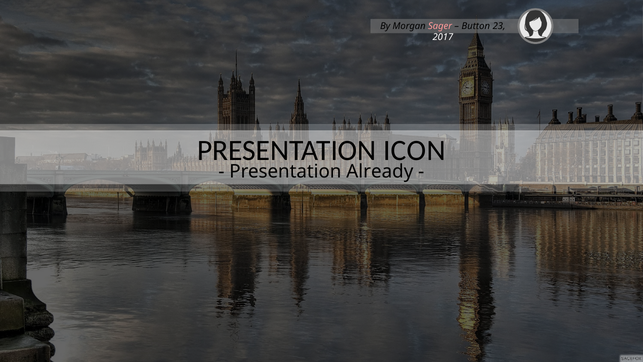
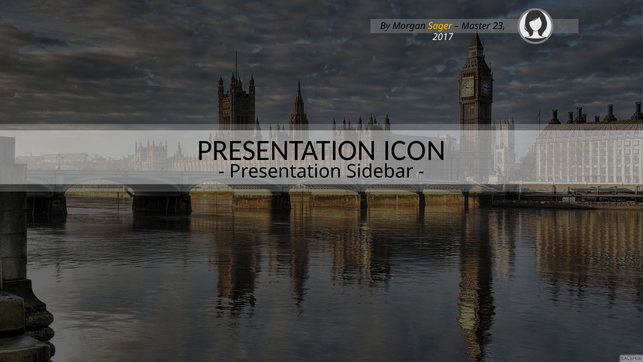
Sager colour: pink -> yellow
Button: Button -> Master
Already: Already -> Sidebar
